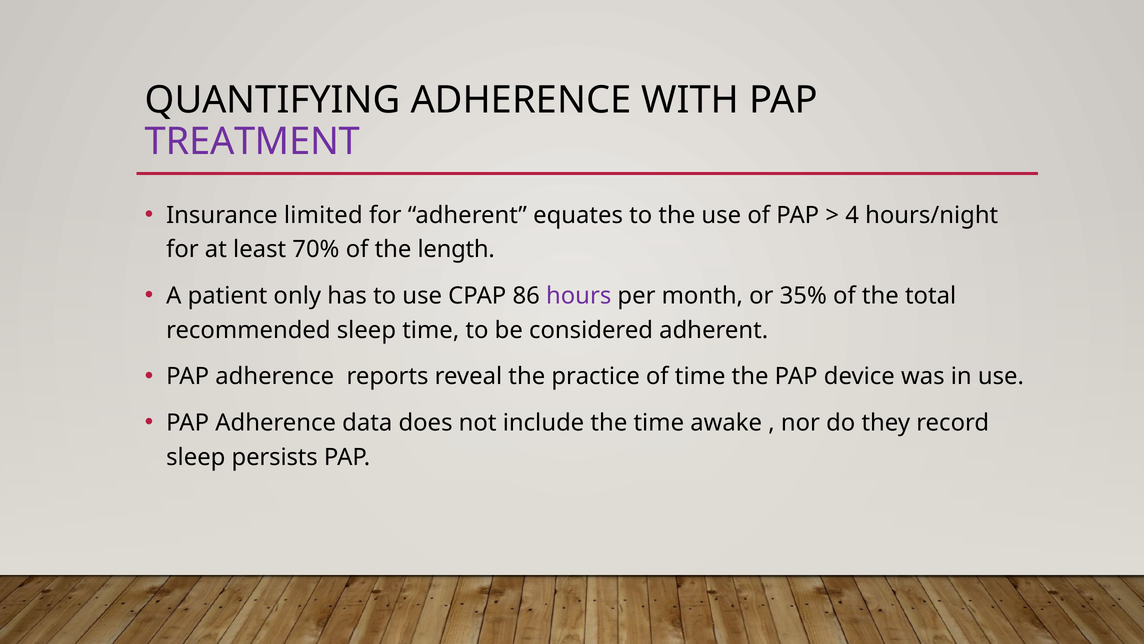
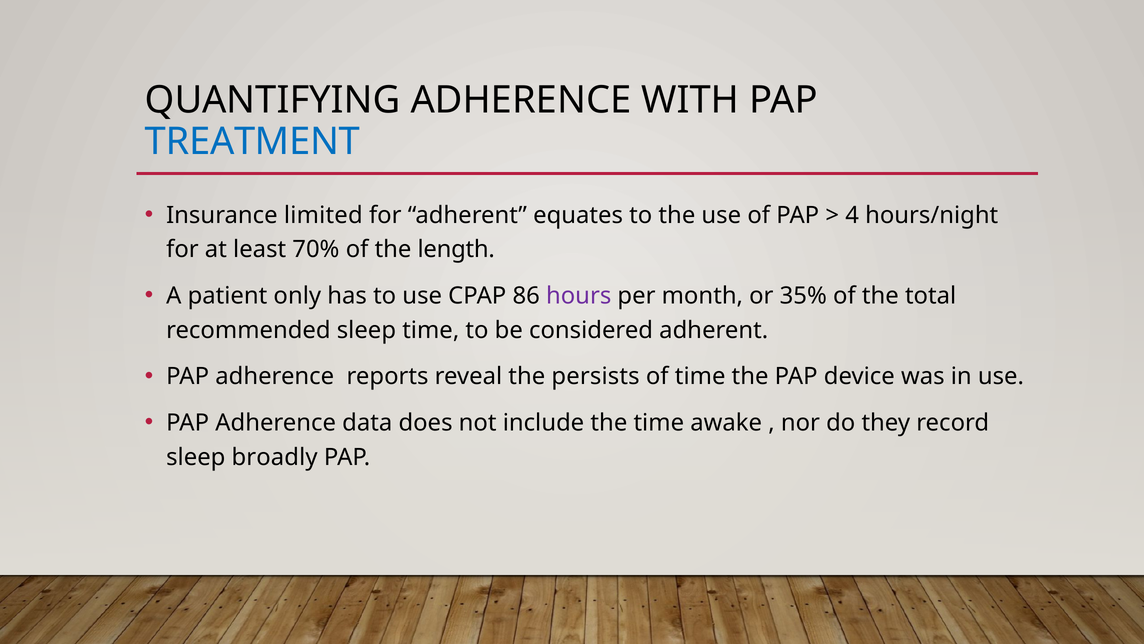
TREATMENT colour: purple -> blue
practice: practice -> persists
persists: persists -> broadly
